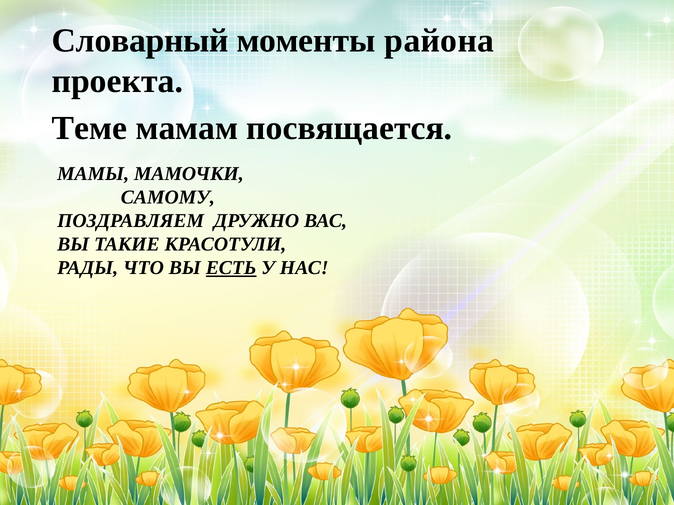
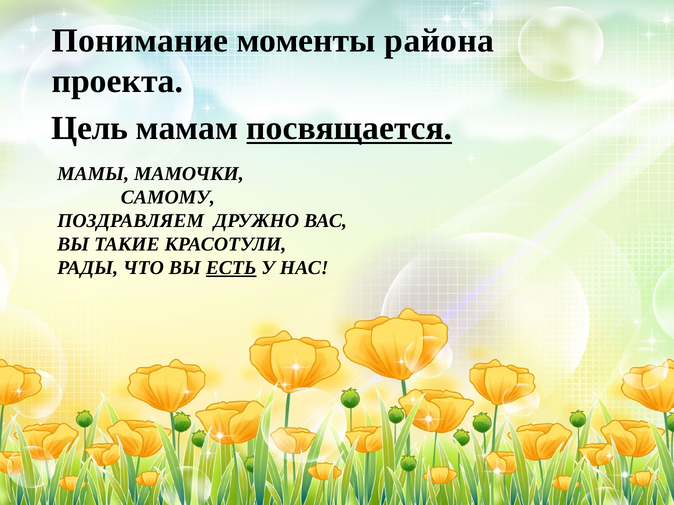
Словарный: Словарный -> Понимание
Теме: Теме -> Цель
посвящается underline: none -> present
